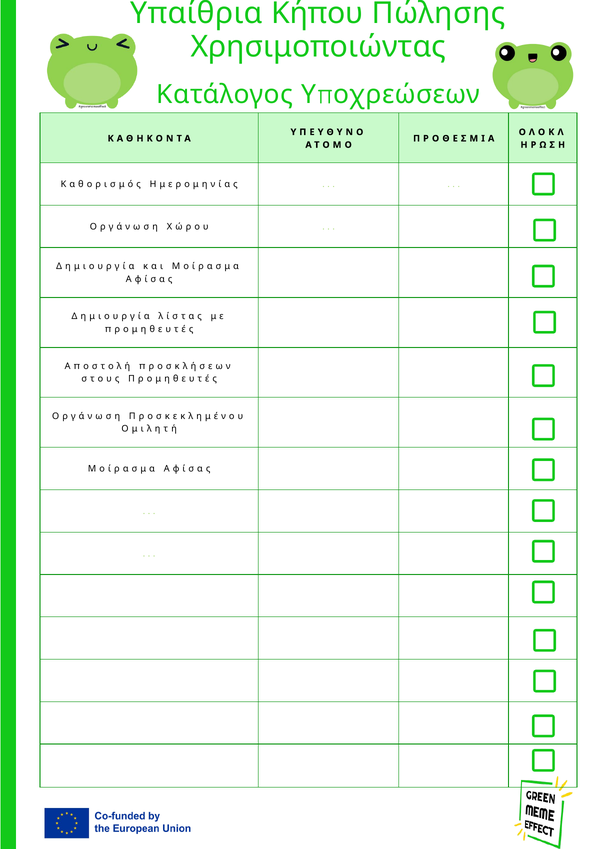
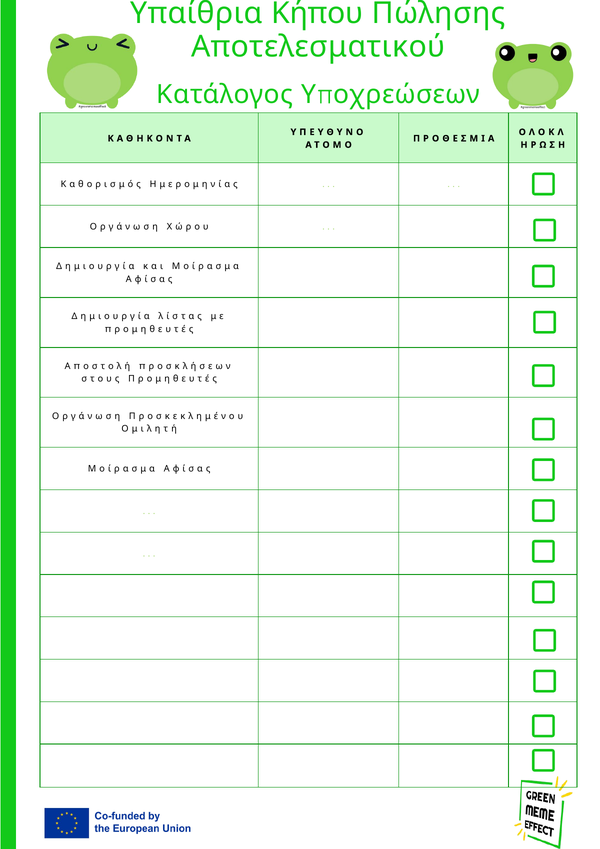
Χρησιμοποιώντας: Χρησιμοποιώντας -> Αποτελεσματικού
